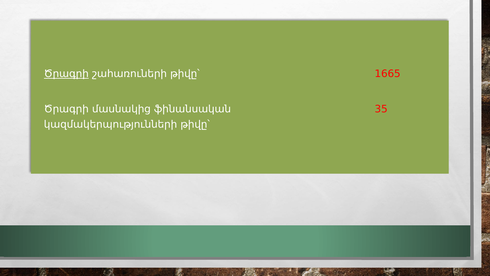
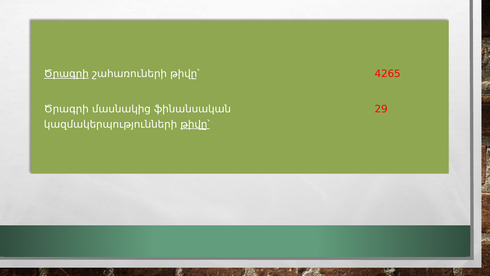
1665: 1665 -> 4265
35: 35 -> 29
թիվը՝ at (195, 124) underline: none -> present
